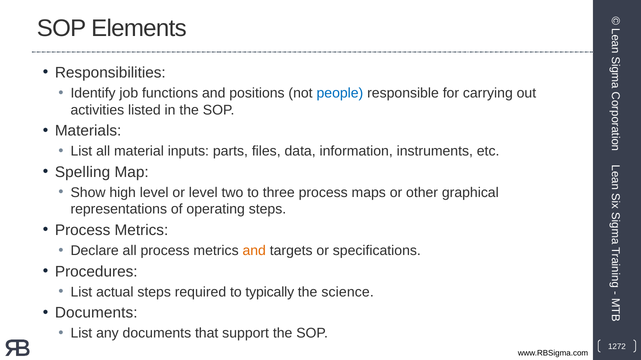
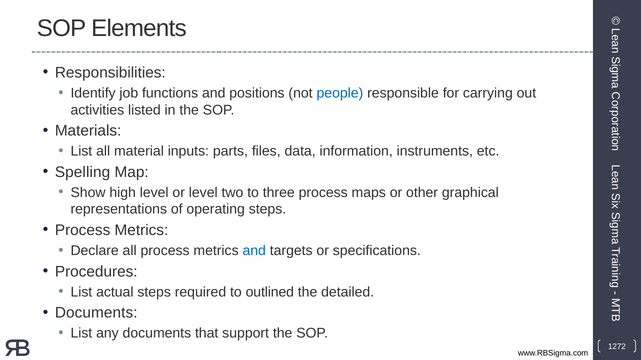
and at (254, 251) colour: orange -> blue
typically: typically -> outlined
science: science -> detailed
